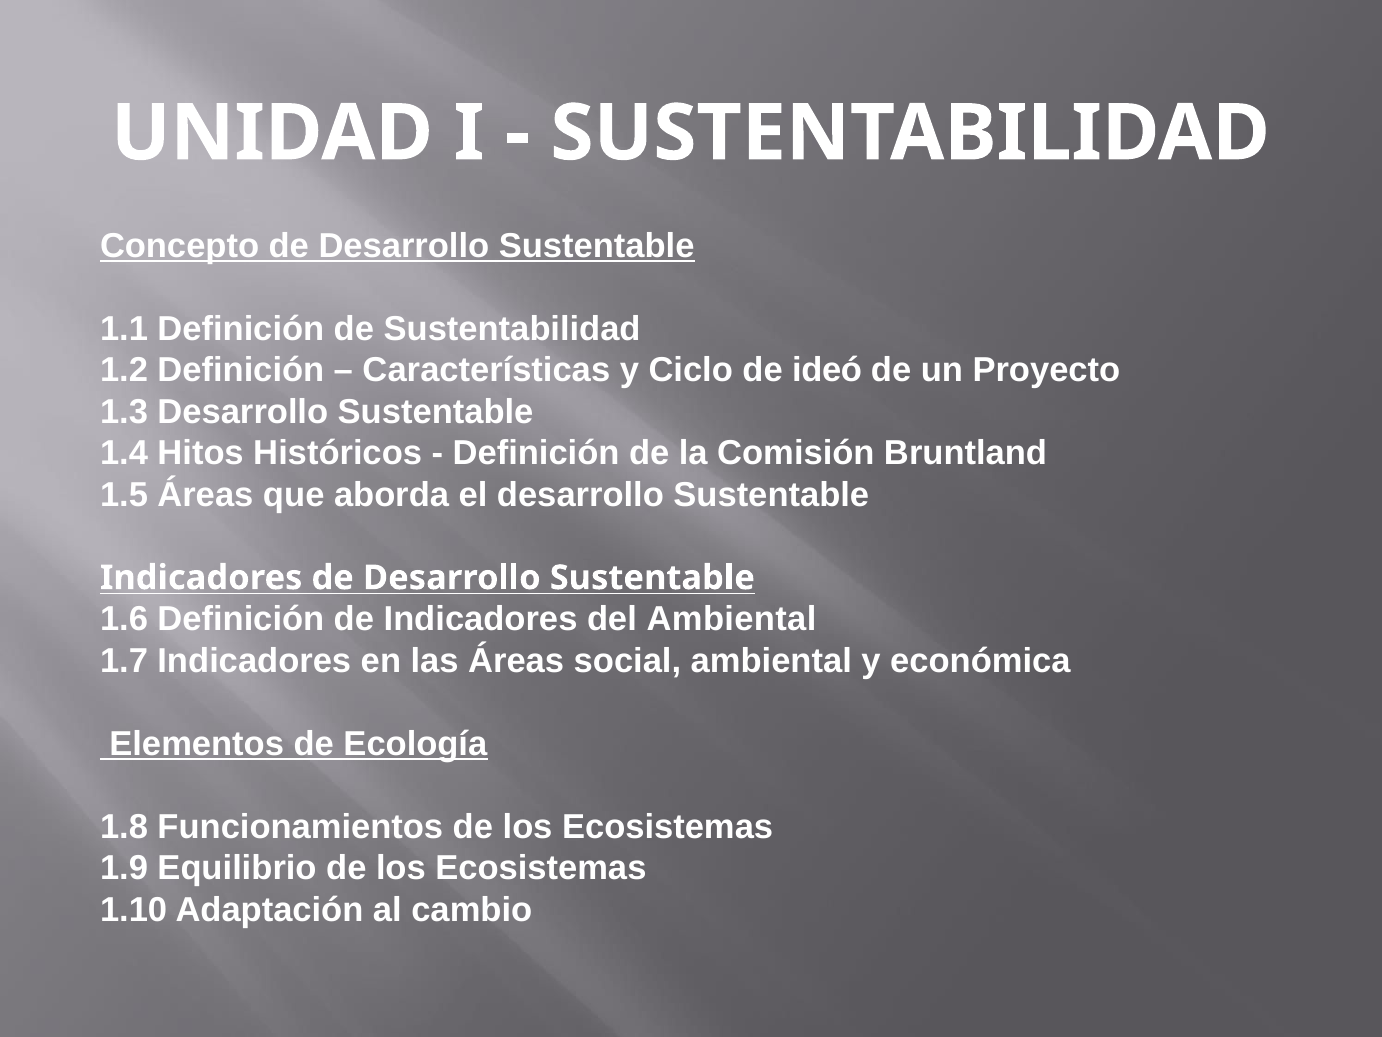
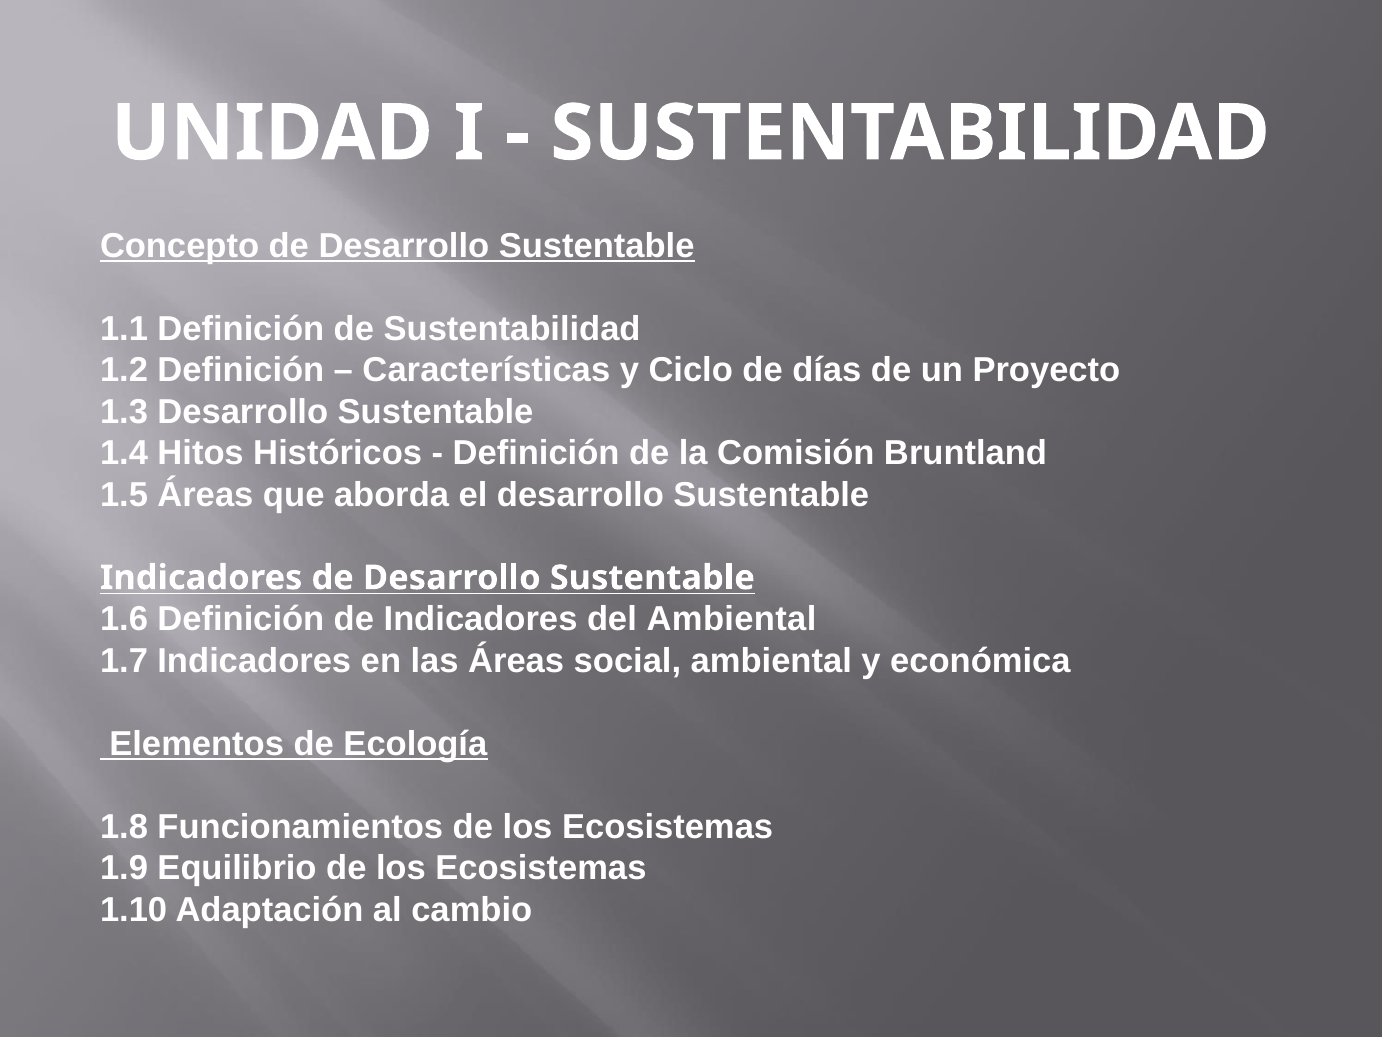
ideó: ideó -> días
